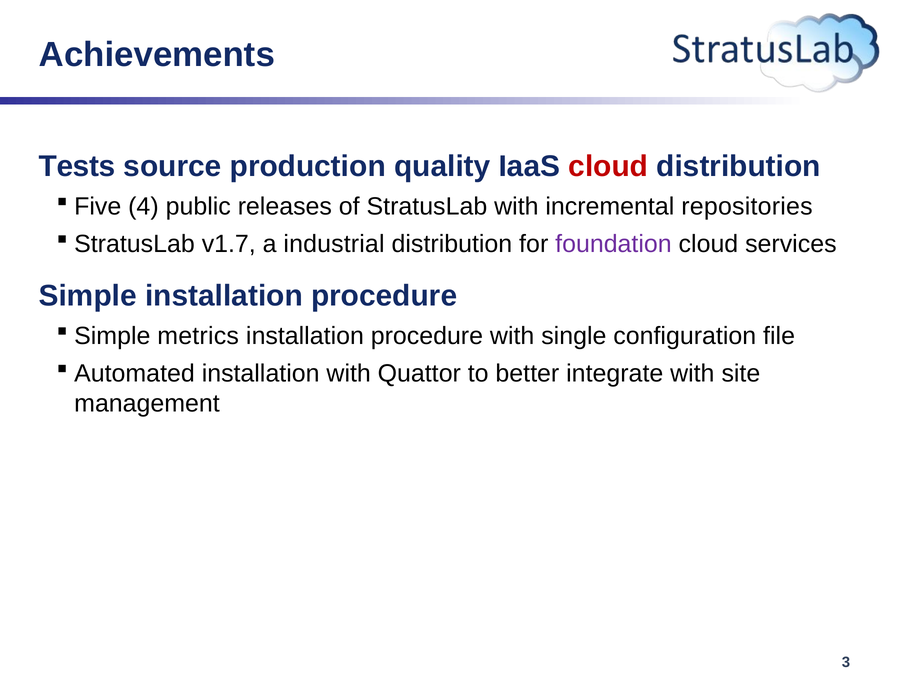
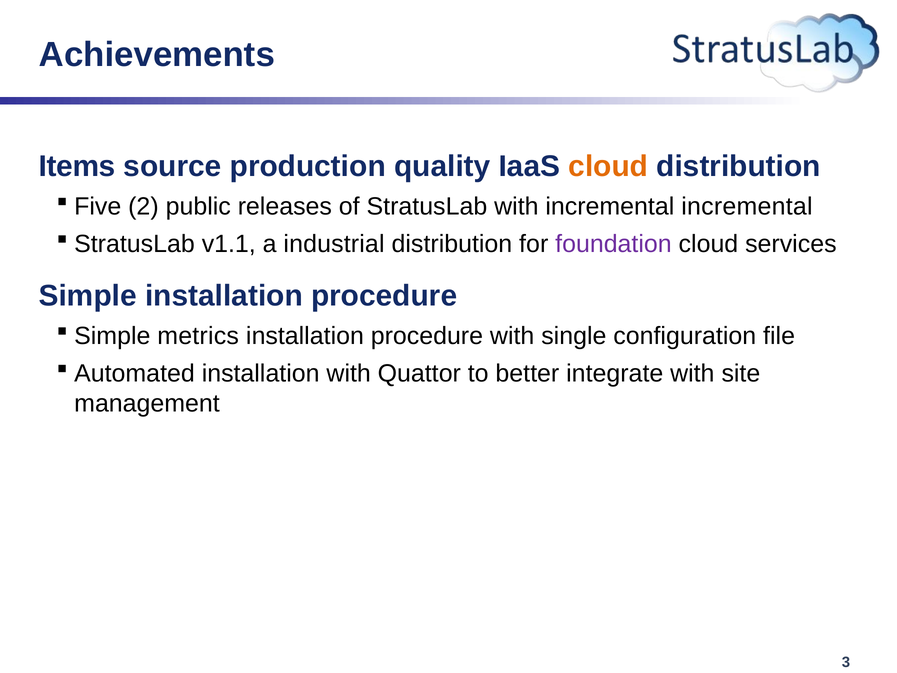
Tests: Tests -> Items
cloud at (608, 167) colour: red -> orange
4: 4 -> 2
incremental repositories: repositories -> incremental
v1.7: v1.7 -> v1.1
